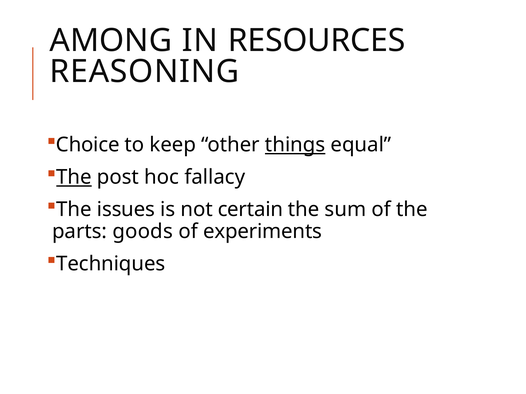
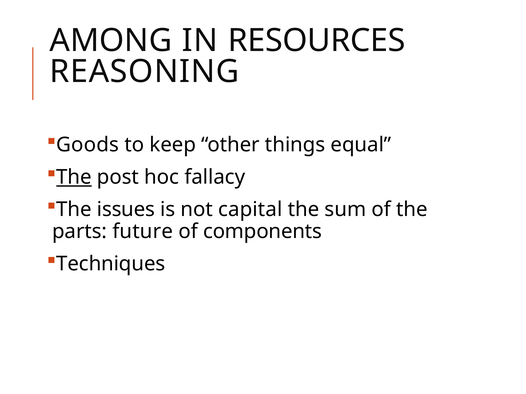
Choice: Choice -> Goods
things underline: present -> none
certain: certain -> capital
goods: goods -> future
experiments: experiments -> components
